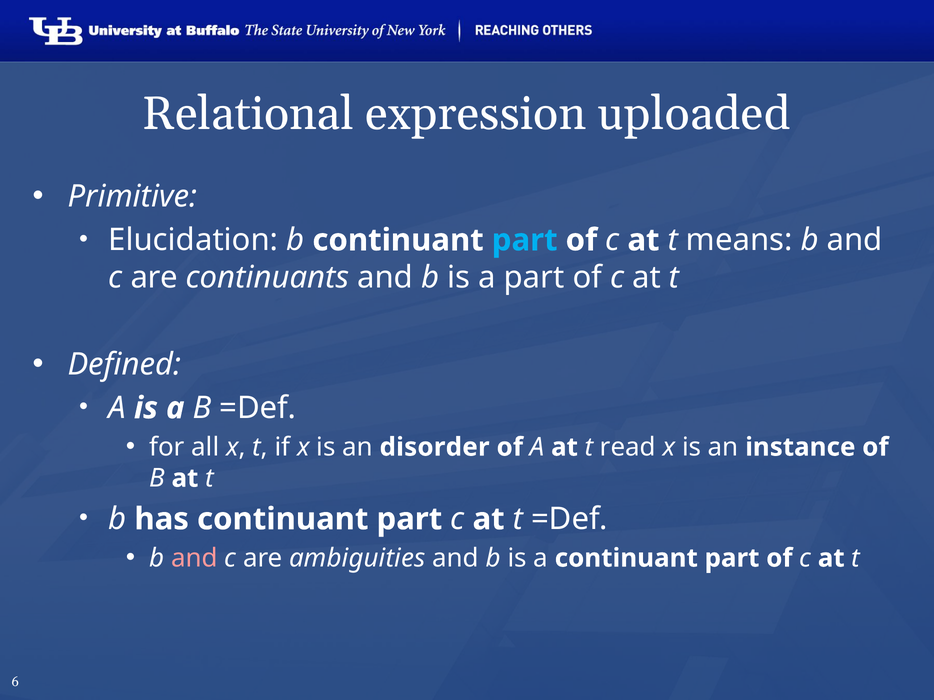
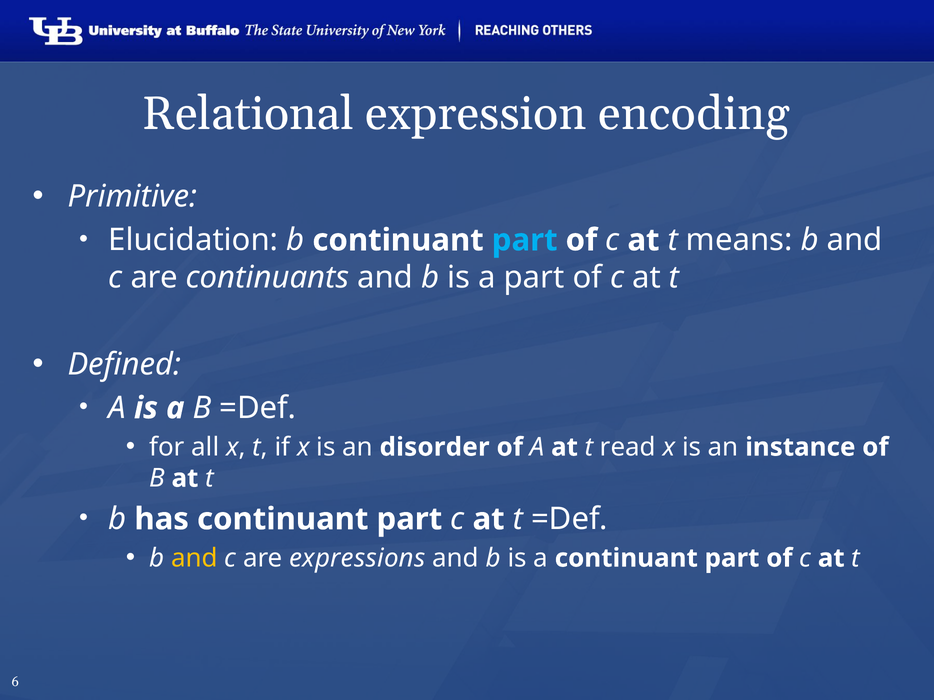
uploaded: uploaded -> encoding
and at (194, 558) colour: pink -> yellow
ambiguities: ambiguities -> expressions
